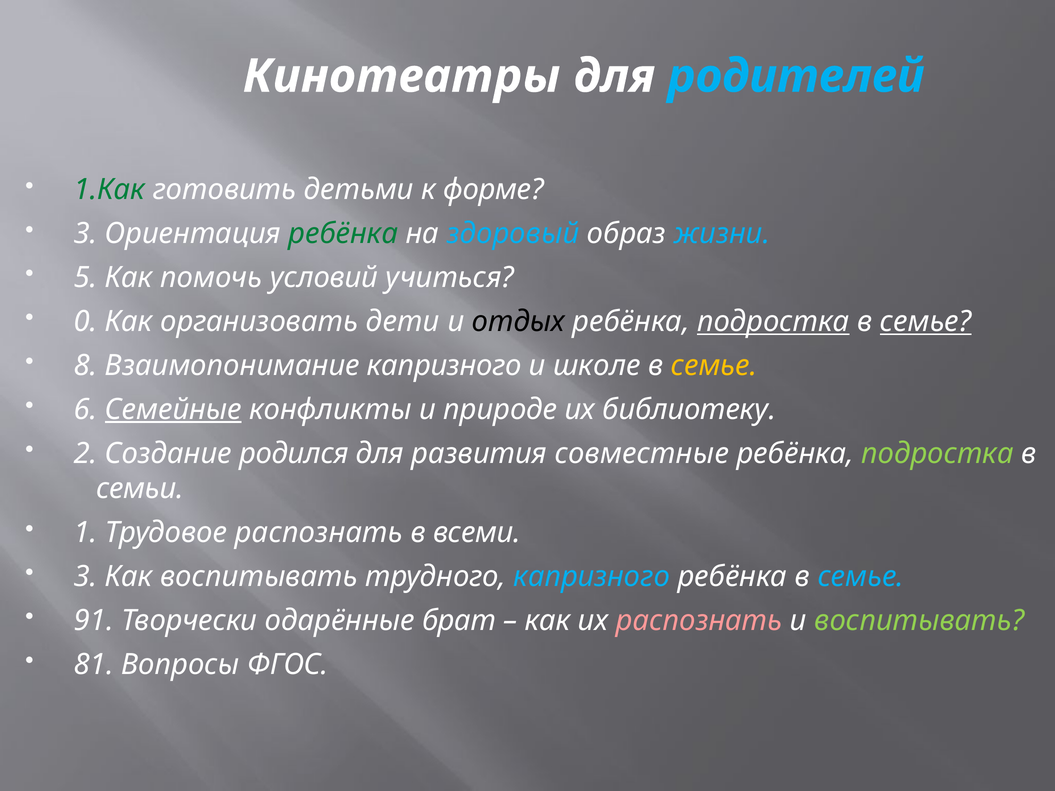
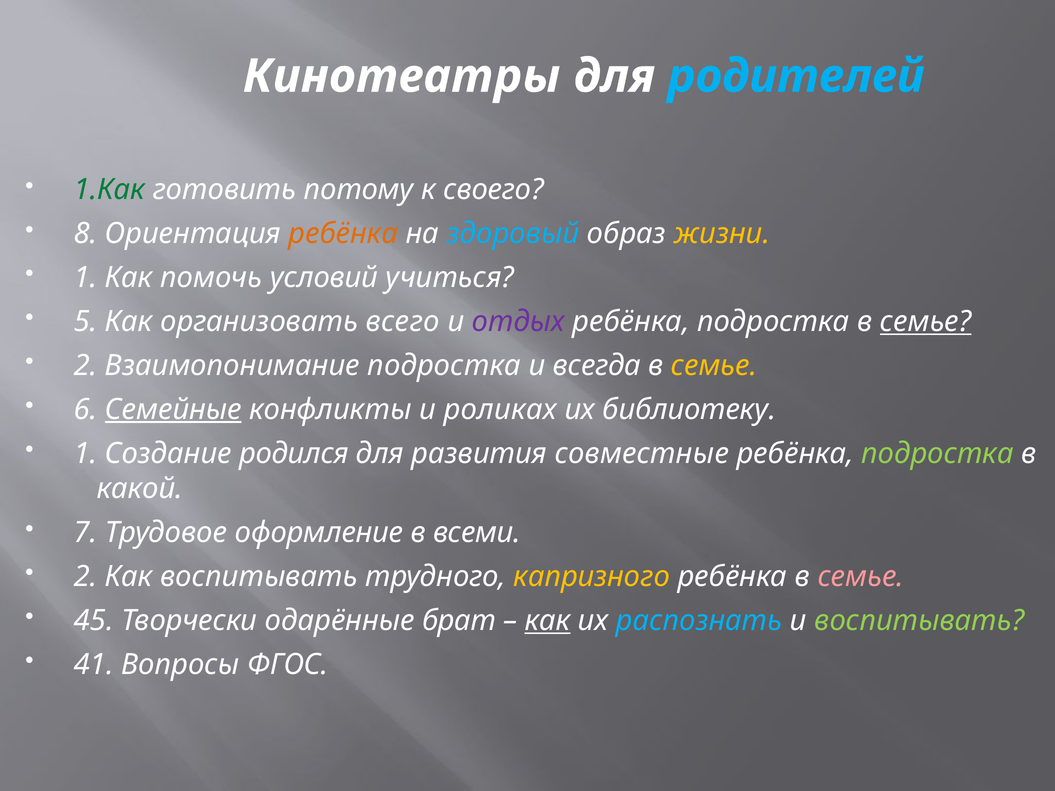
детьми: детьми -> потому
форме: форме -> своего
3 at (86, 234): 3 -> 8
ребёнка at (343, 234) colour: green -> orange
жизни colour: light blue -> yellow
5 at (86, 278): 5 -> 1
0: 0 -> 5
дети: дети -> всего
отдых colour: black -> purple
подростка at (773, 322) underline: present -> none
8 at (86, 366): 8 -> 2
Взаимопонимание капризного: капризного -> подростка
школе: школе -> всегда
природе: природе -> роликах
2 at (86, 454): 2 -> 1
семьи: семьи -> какой
1: 1 -> 7
Трудовое распознать: распознать -> оформление
3 at (86, 577): 3 -> 2
капризного at (592, 577) colour: light blue -> yellow
семье at (861, 577) colour: light blue -> pink
91: 91 -> 45
как at (548, 621) underline: none -> present
распознать at (699, 621) colour: pink -> light blue
81: 81 -> 41
